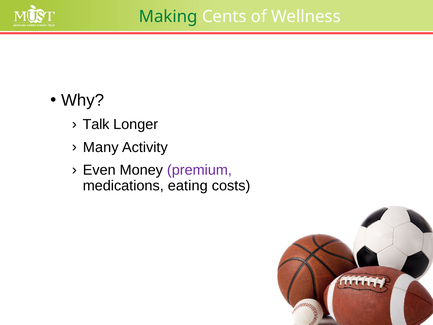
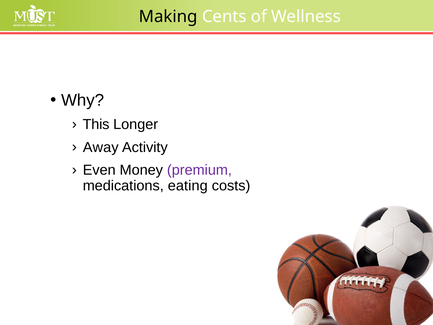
Making colour: green -> black
Talk: Talk -> This
Many: Many -> Away
